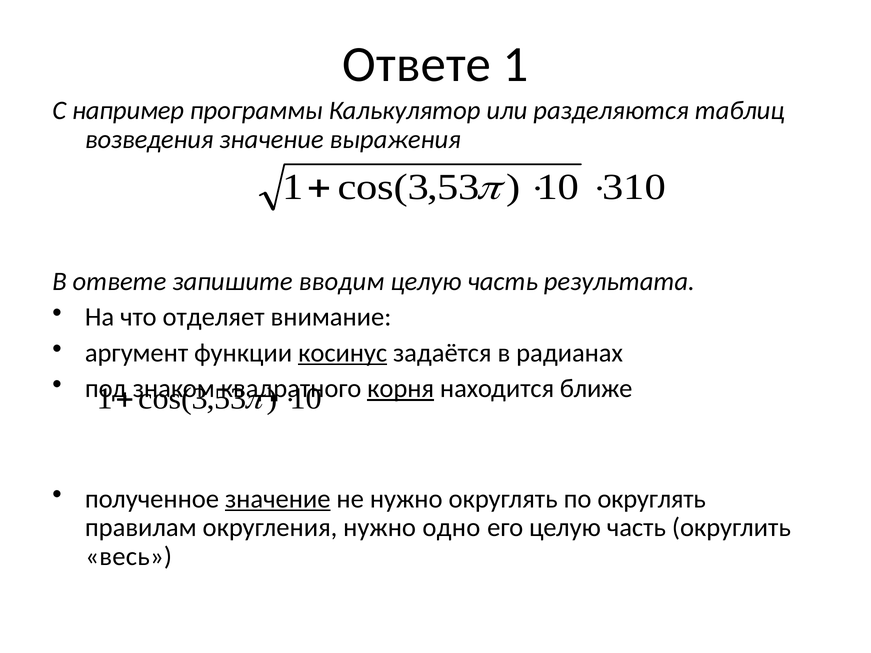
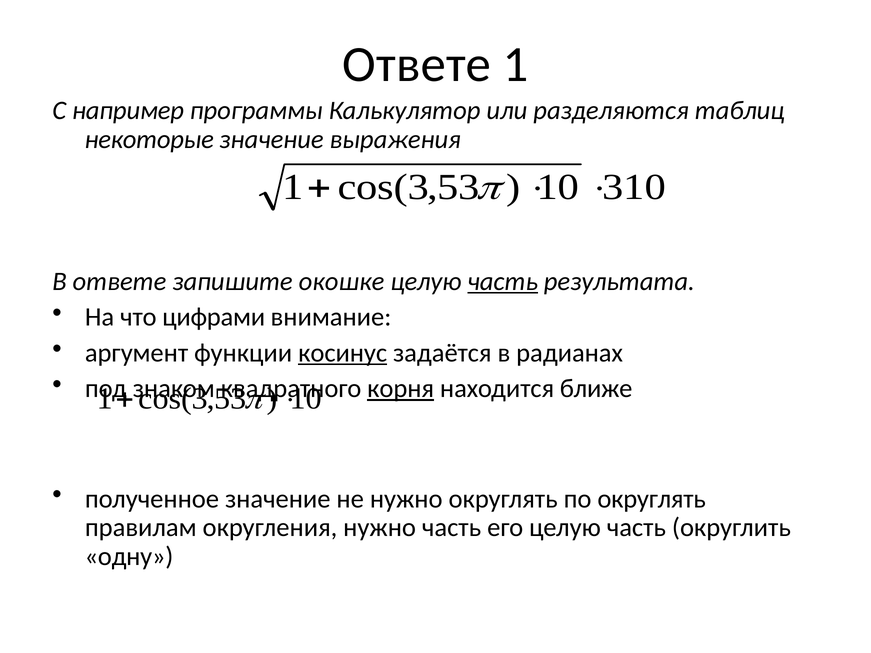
возведения: возведения -> некоторые
вводим: вводим -> окошке
часть at (503, 282) underline: none -> present
отделяет: отделяет -> цифрами
значение at (278, 499) underline: present -> none
нужно одно: одно -> часть
весь: весь -> одну
